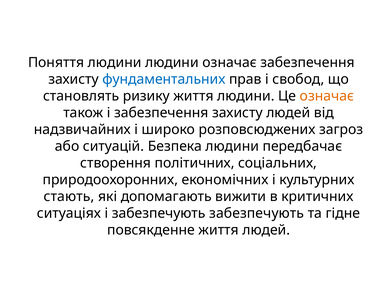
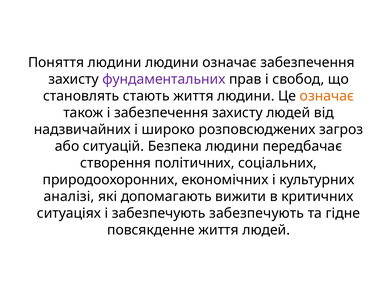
фундаментальних colour: blue -> purple
ризику: ризику -> стають
стають: стають -> аналізі
